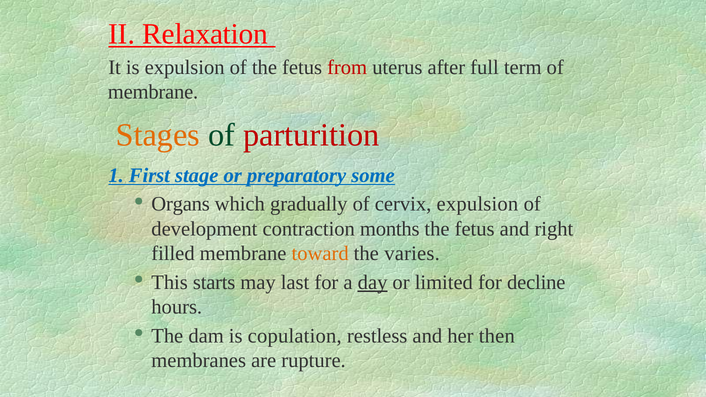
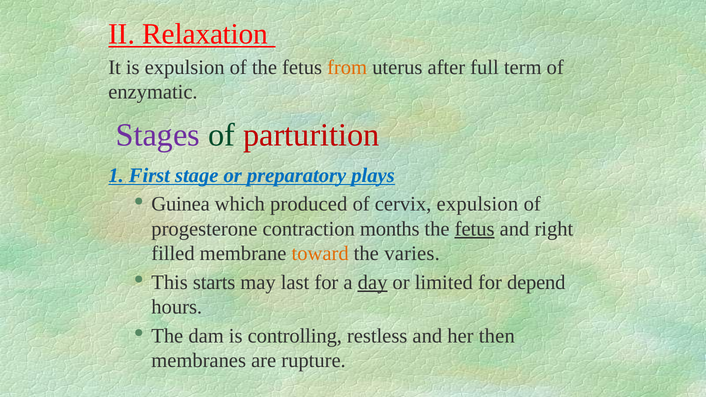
from colour: red -> orange
membrane at (153, 92): membrane -> enzymatic
Stages colour: orange -> purple
some: some -> plays
Organs: Organs -> Guinea
gradually: gradually -> produced
development: development -> progesterone
fetus at (475, 229) underline: none -> present
decline: decline -> depend
copulation: copulation -> controlling
